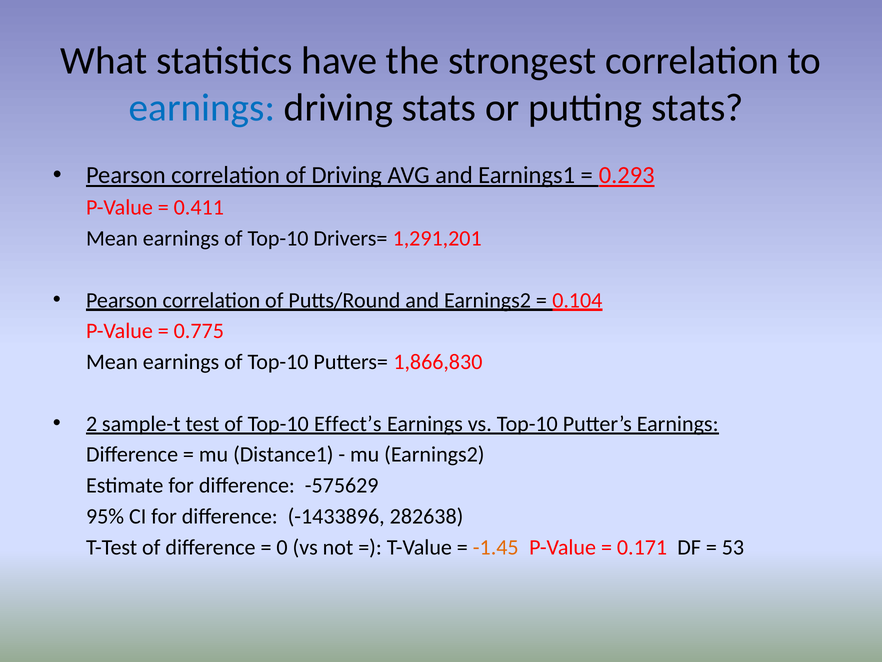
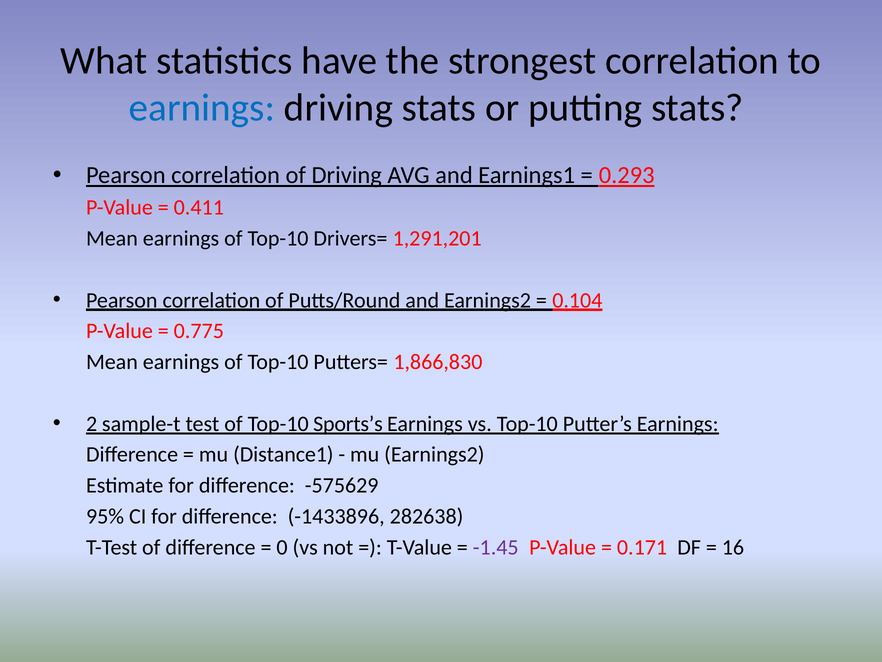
Effect’s: Effect’s -> Sports’s
-1.45 colour: orange -> purple
53: 53 -> 16
